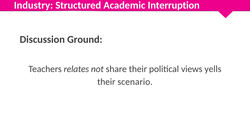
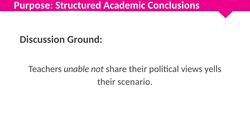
Industry: Industry -> Purpose
Interruption: Interruption -> Conclusions
relates: relates -> unable
